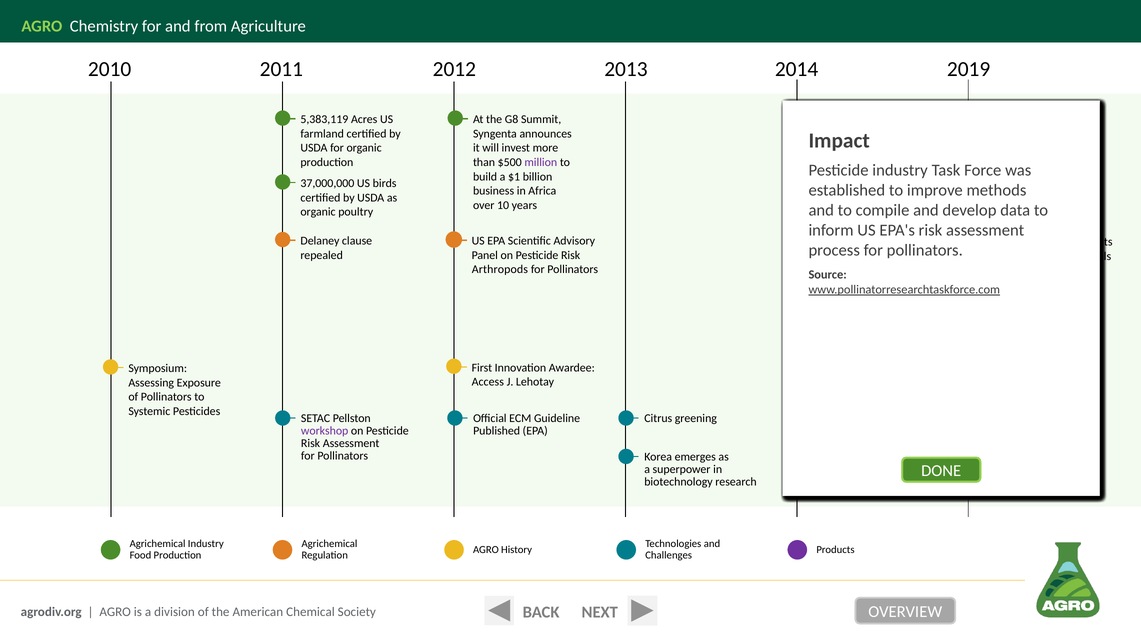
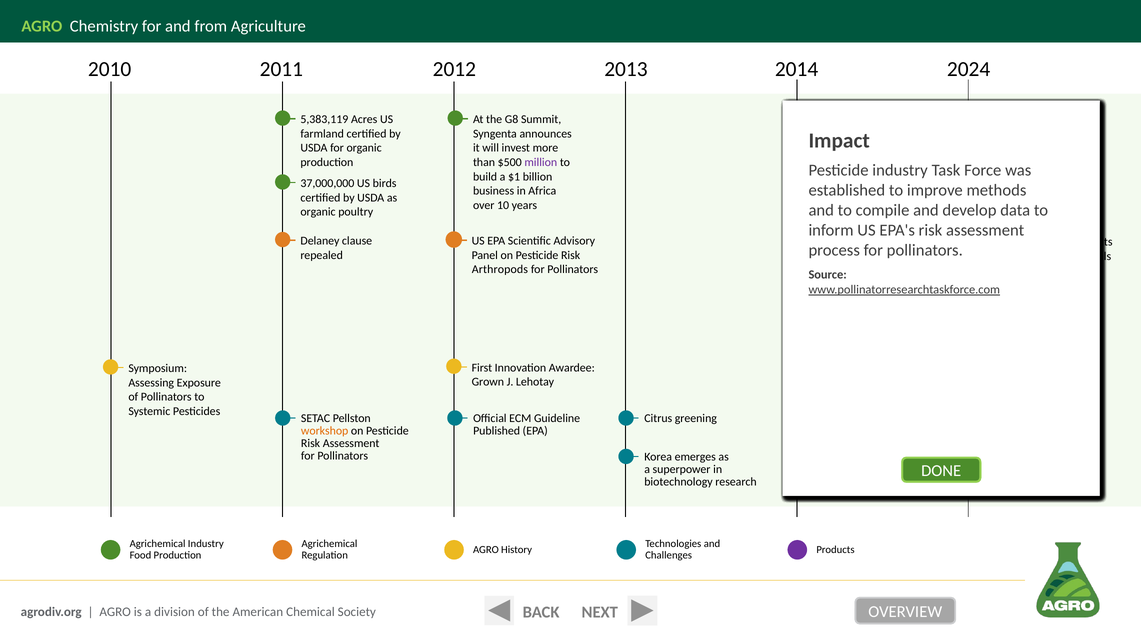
2019: 2019 -> 2024
Access: Access -> Grown
workshop at (325, 431) colour: purple -> orange
